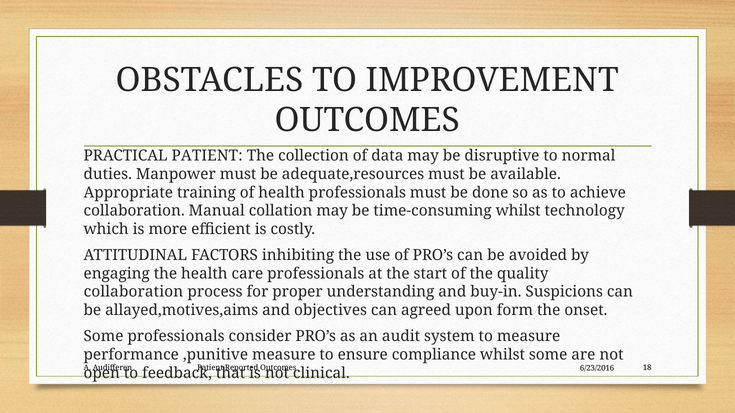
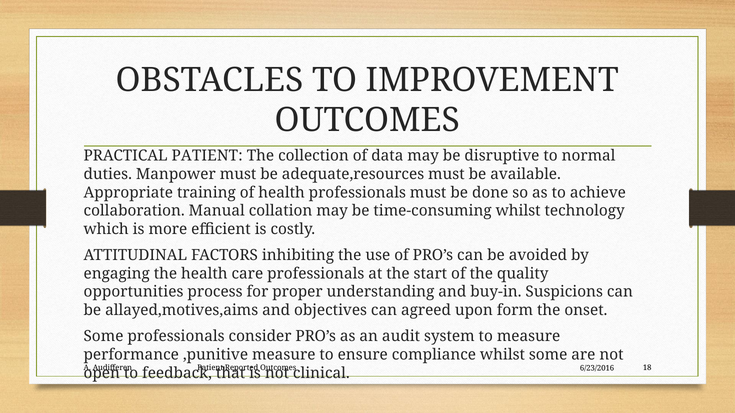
collaboration at (133, 292): collaboration -> opportunities
